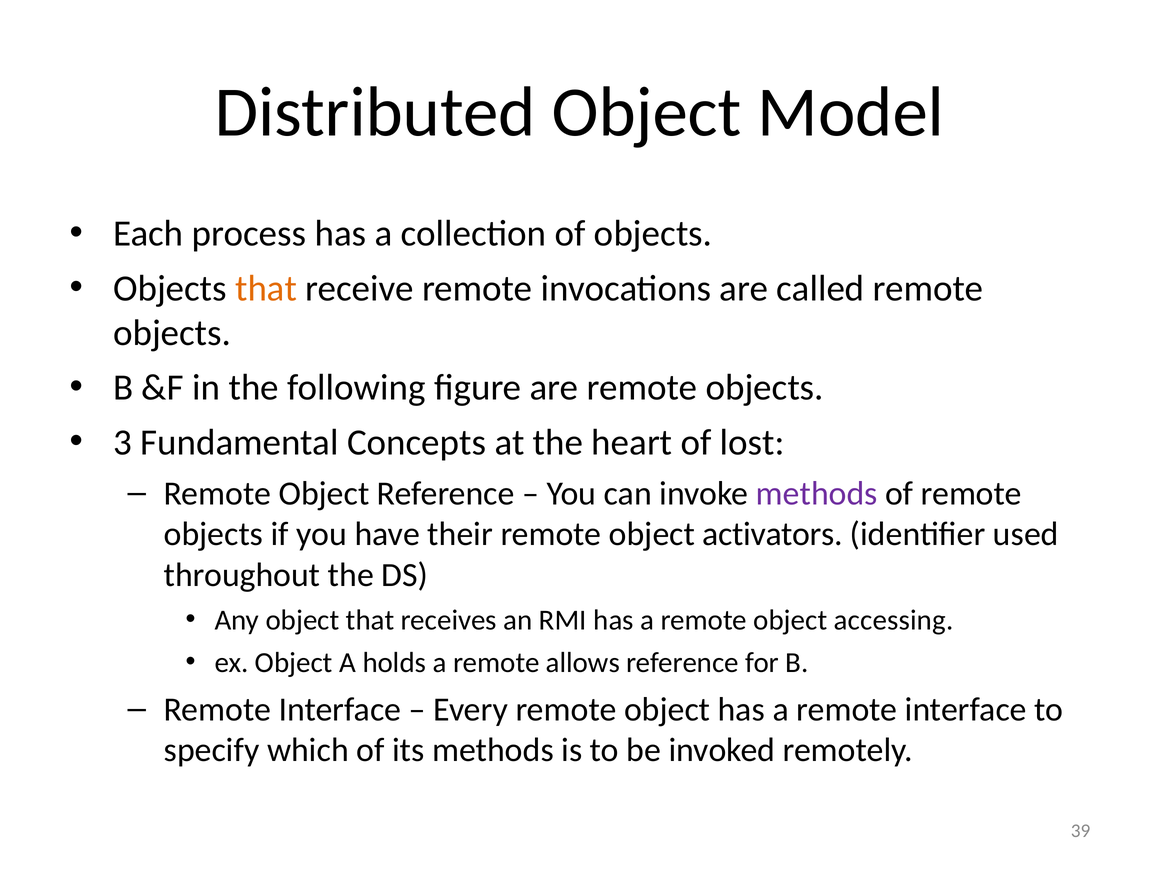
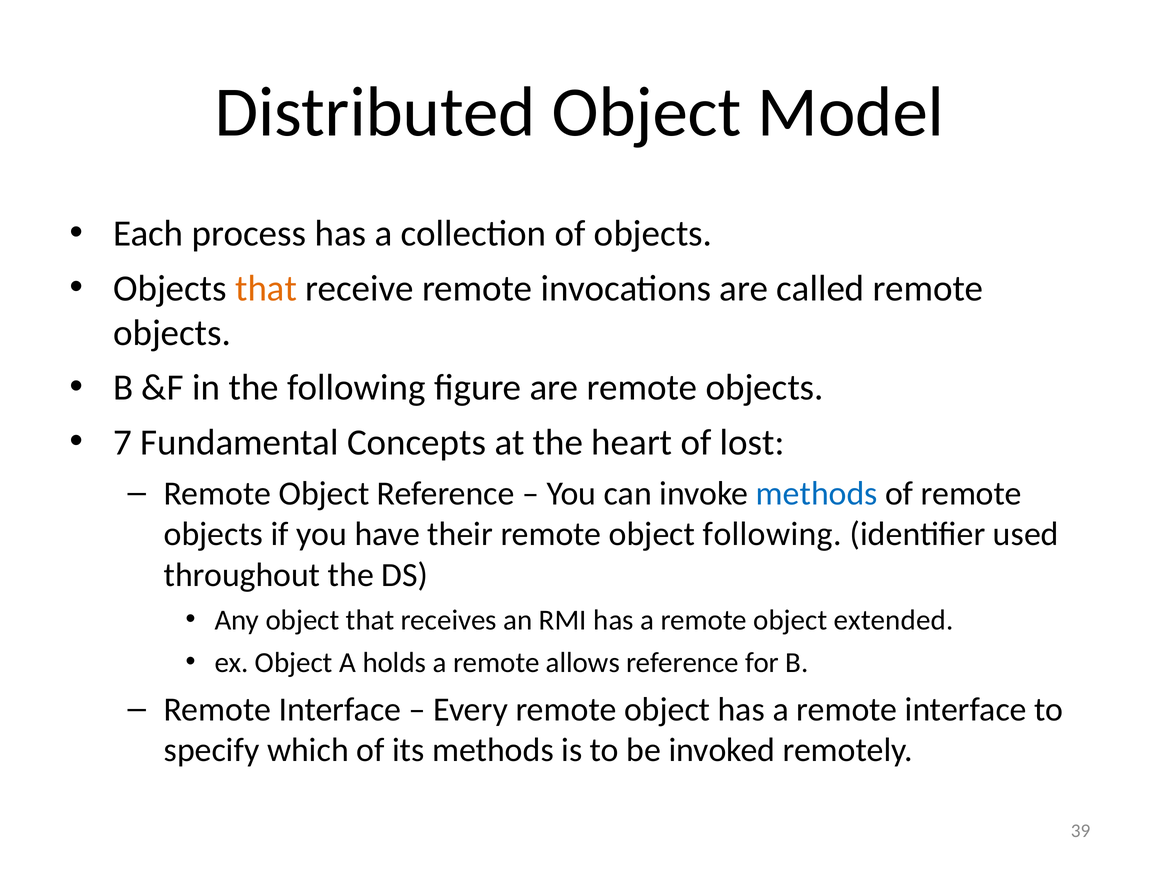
3: 3 -> 7
methods at (817, 494) colour: purple -> blue
object activators: activators -> following
accessing: accessing -> extended
